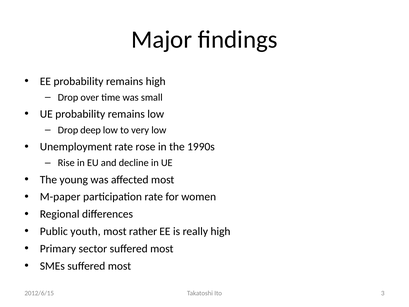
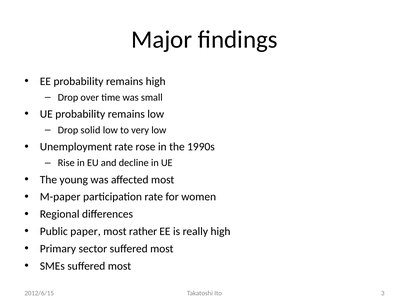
deep: deep -> solid
youth: youth -> paper
